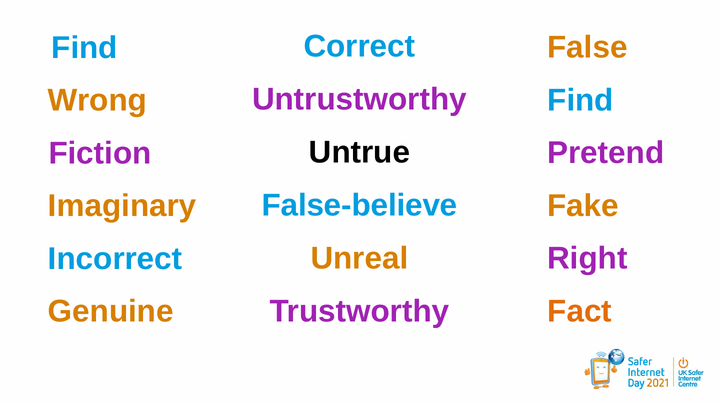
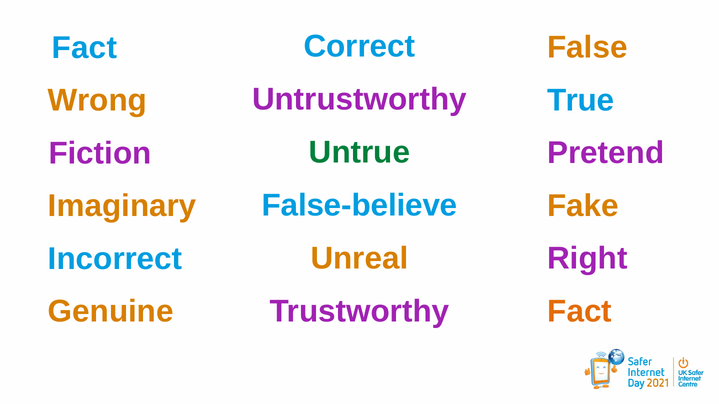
Find at (84, 48): Find -> Fact
Find at (581, 100): Find -> True
Untrue colour: black -> green
